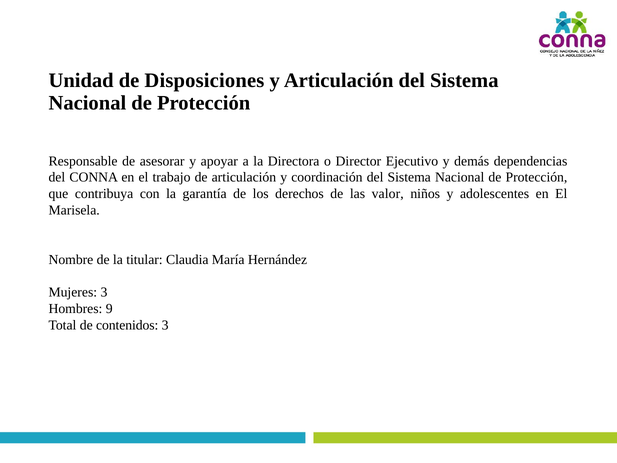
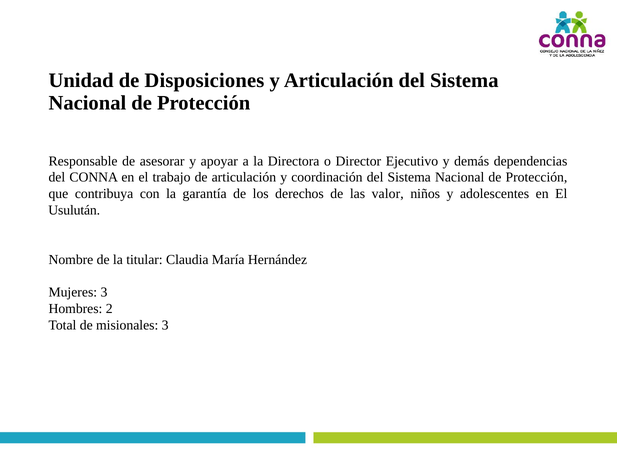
Marisela: Marisela -> Usulután
9: 9 -> 2
contenidos: contenidos -> misionales
